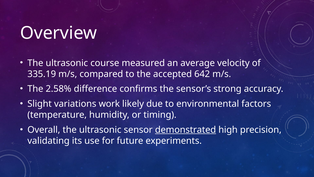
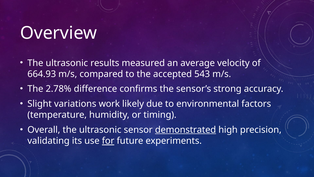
course: course -> results
335.19: 335.19 -> 664.93
642: 642 -> 543
2.58%: 2.58% -> 2.78%
for underline: none -> present
